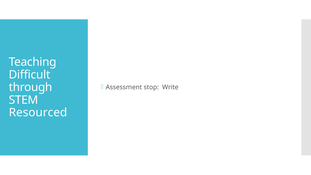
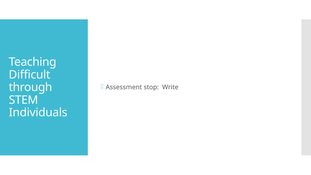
Resourced: Resourced -> Individuals
